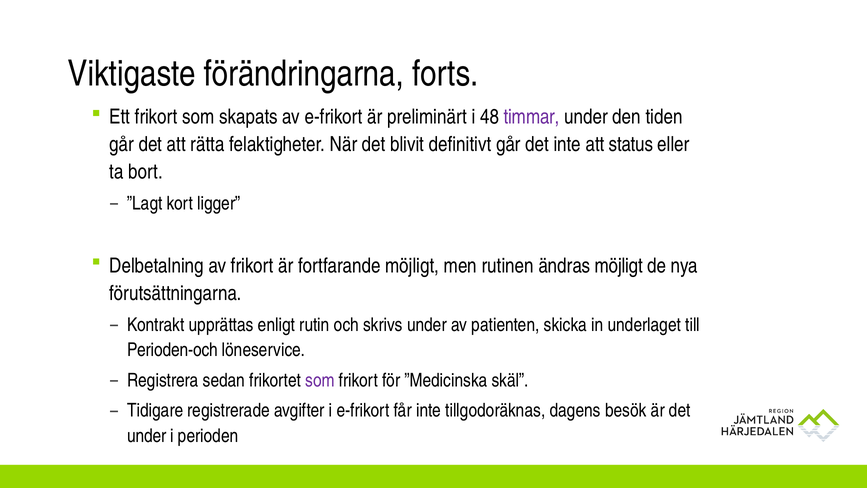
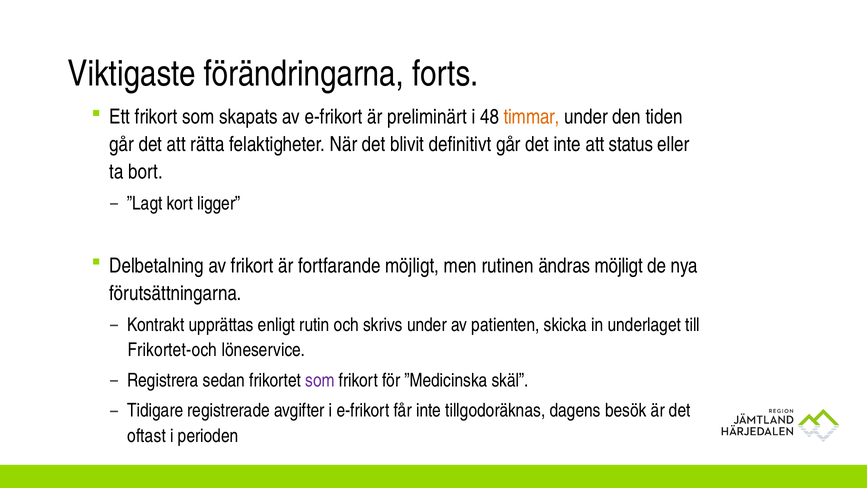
timmar colour: purple -> orange
Perioden-och: Perioden-och -> Frikortet-och
under at (147, 435): under -> oftast
